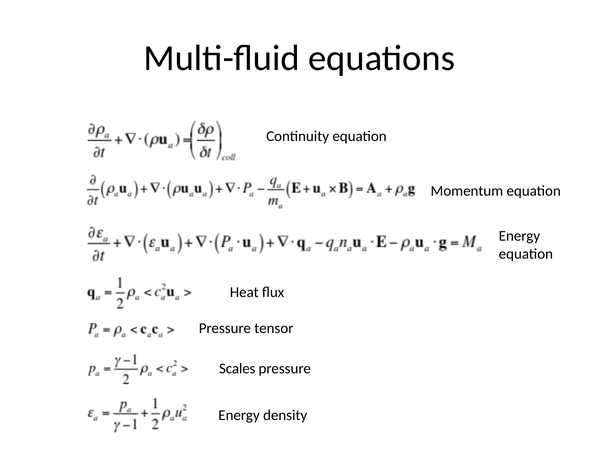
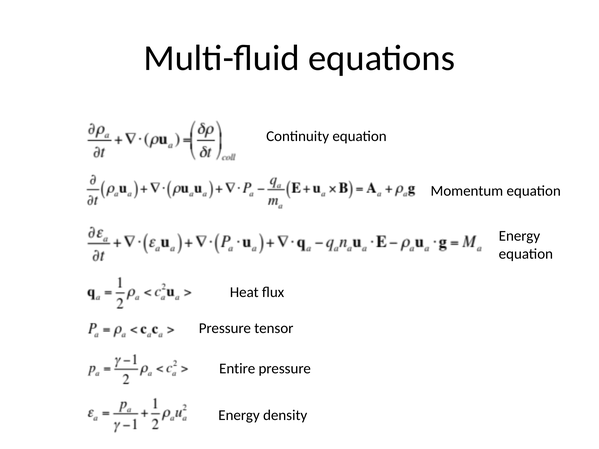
Scales: Scales -> Entire
